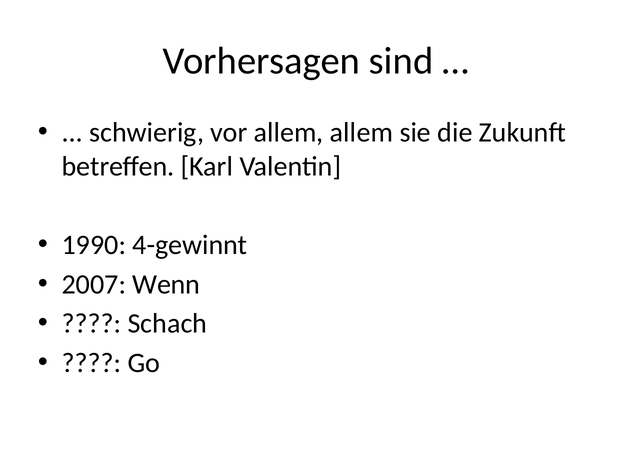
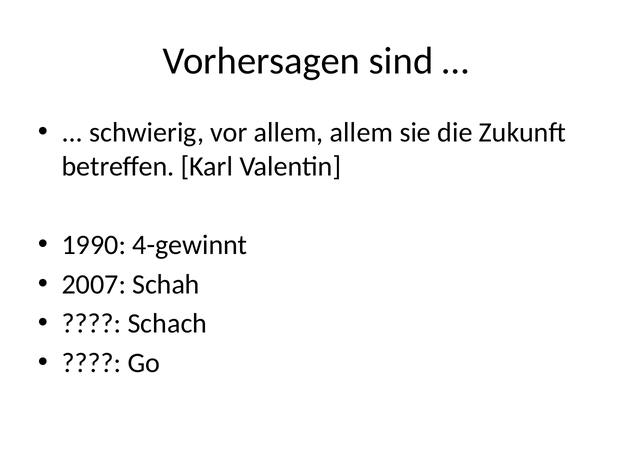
Wenn: Wenn -> Schah
